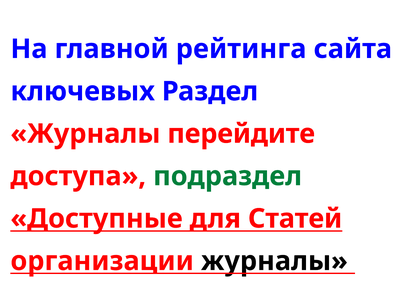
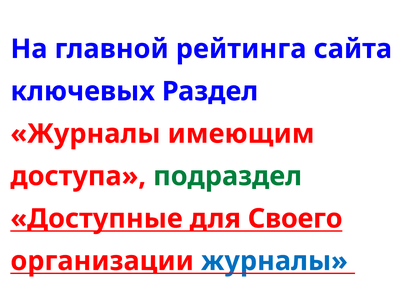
перейдите: перейдите -> имеющим
Статей: Статей -> Своего
журналы at (274, 260) colour: black -> blue
